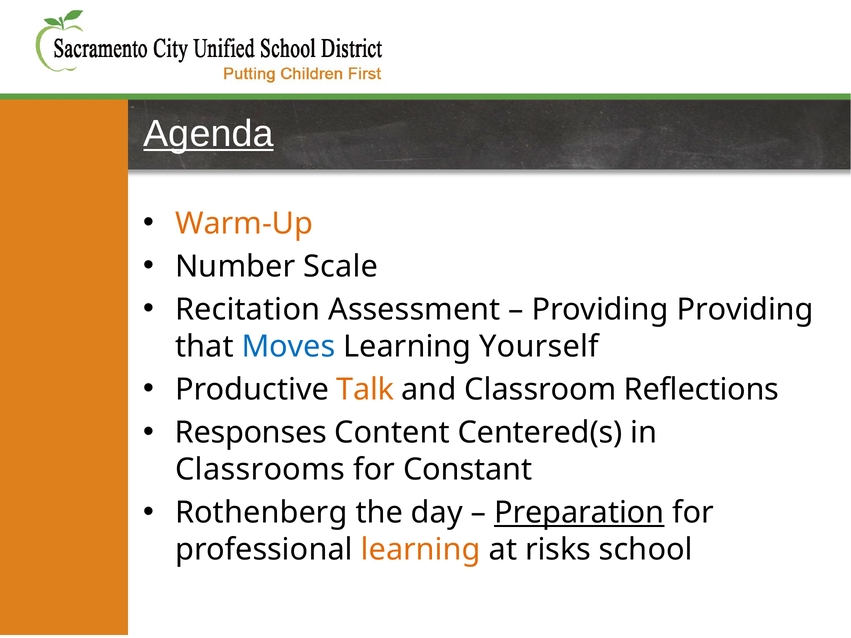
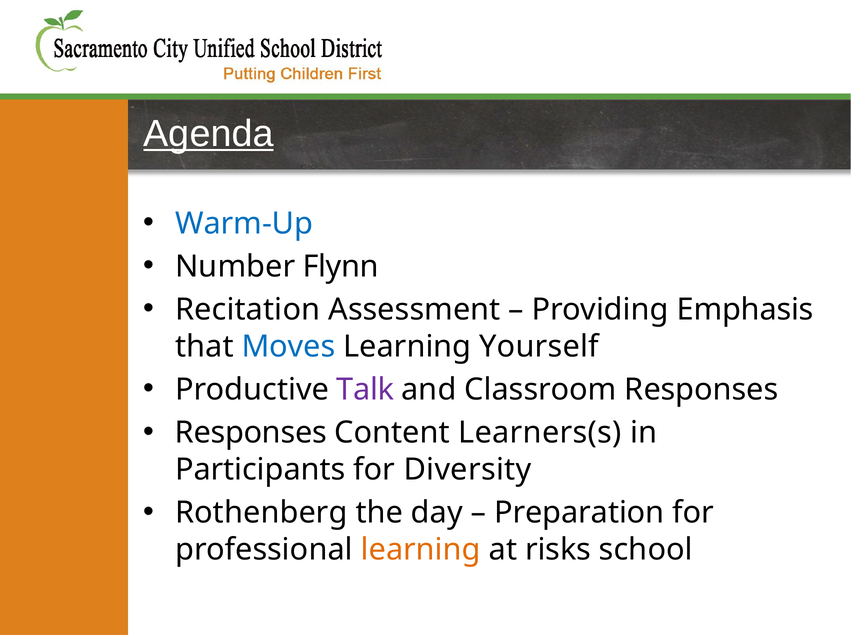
Warm-Up colour: orange -> blue
Scale: Scale -> Flynn
Providing Providing: Providing -> Emphasis
Talk colour: orange -> purple
Classroom Reflections: Reflections -> Responses
Centered(s: Centered(s -> Learners(s
Classrooms: Classrooms -> Participants
Constant: Constant -> Diversity
Preparation underline: present -> none
